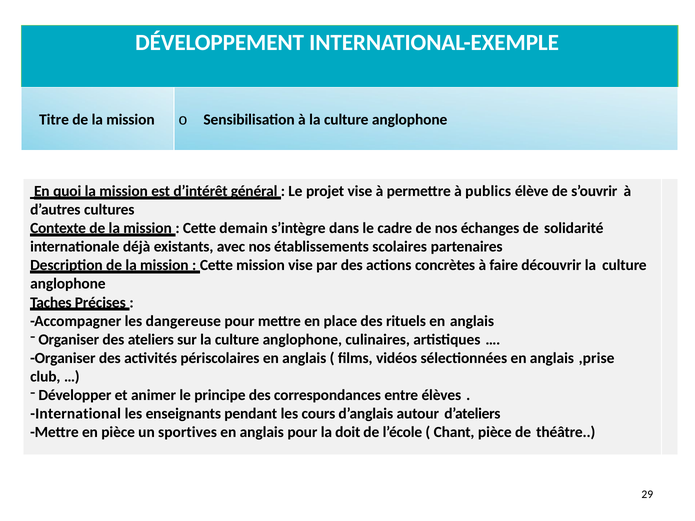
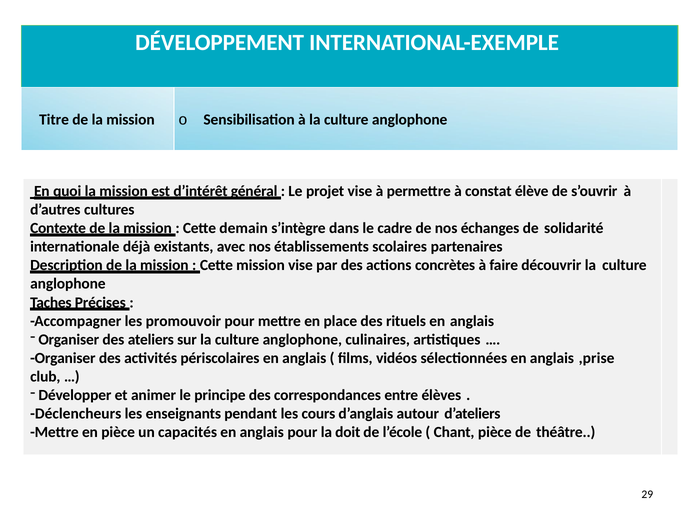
publics: publics -> constat
dangereuse: dangereuse -> promouvoir
International: International -> Déclencheurs
sportives: sportives -> capacités
